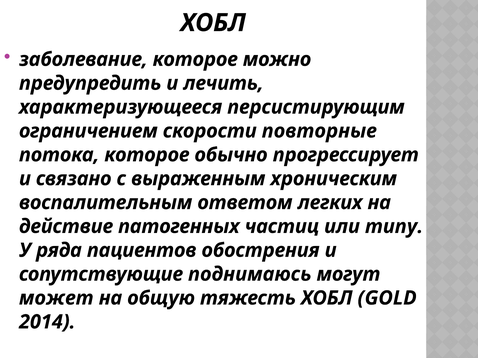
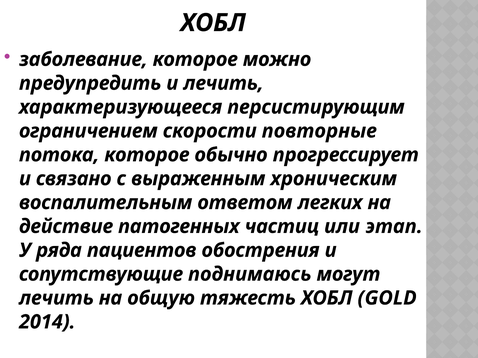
типу: типу -> этап
может at (56, 298): может -> лечить
